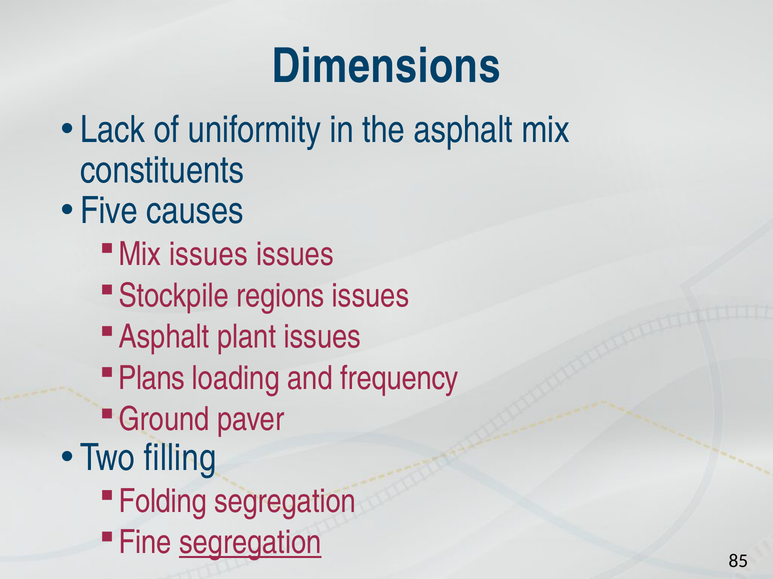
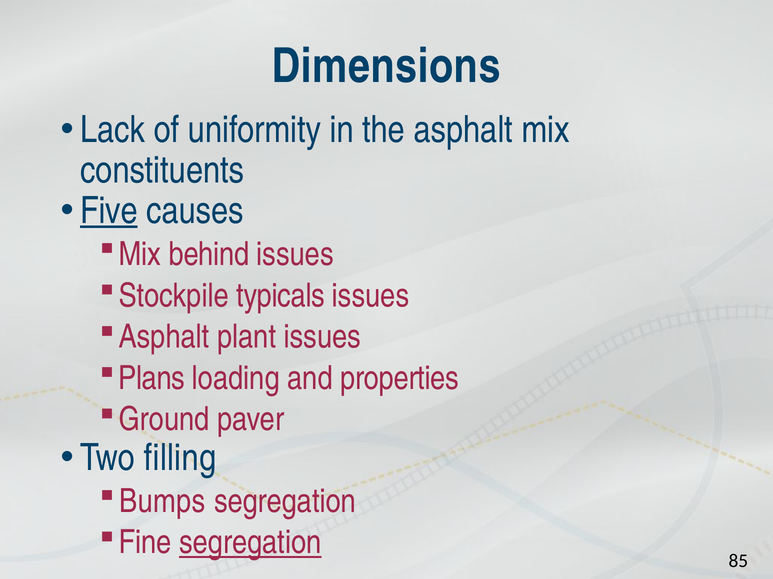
Five underline: none -> present
Mix issues: issues -> behind
regions: regions -> typicals
frequency: frequency -> properties
Folding: Folding -> Bumps
